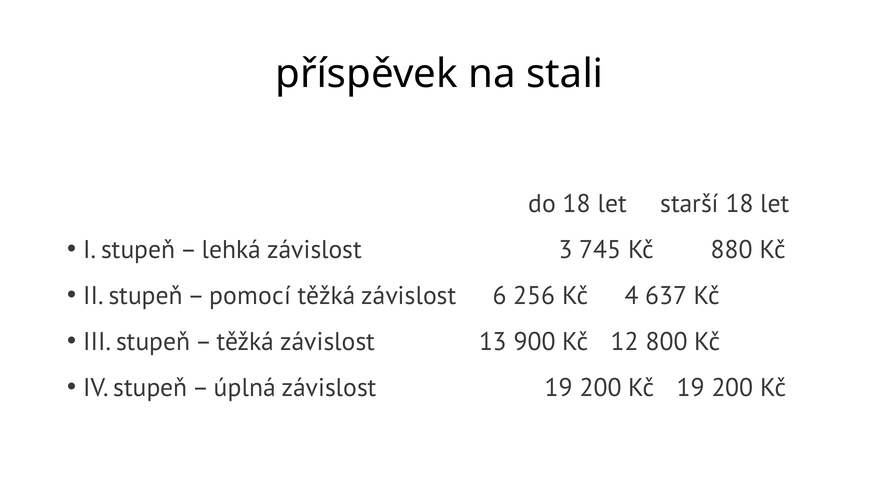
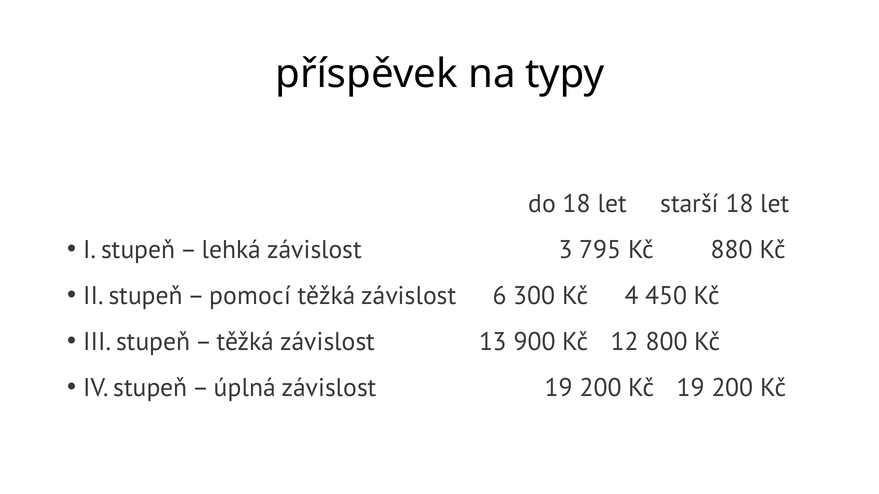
stali: stali -> typy
745: 745 -> 795
256: 256 -> 300
637: 637 -> 450
